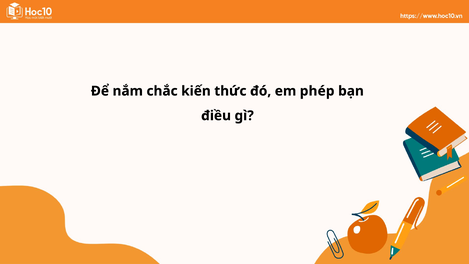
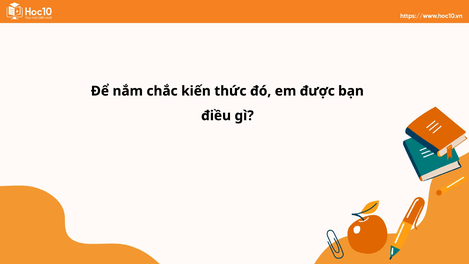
phép: phép -> được
